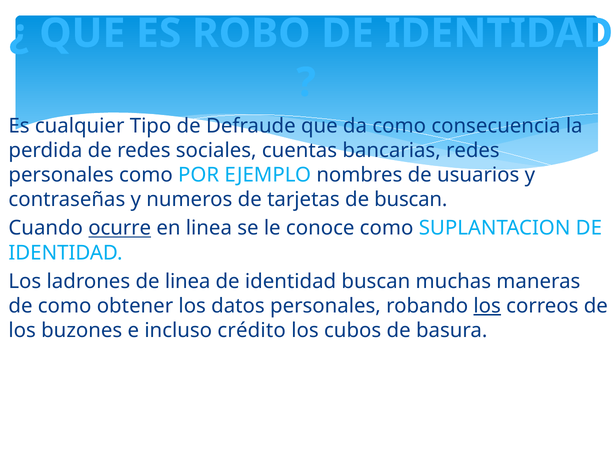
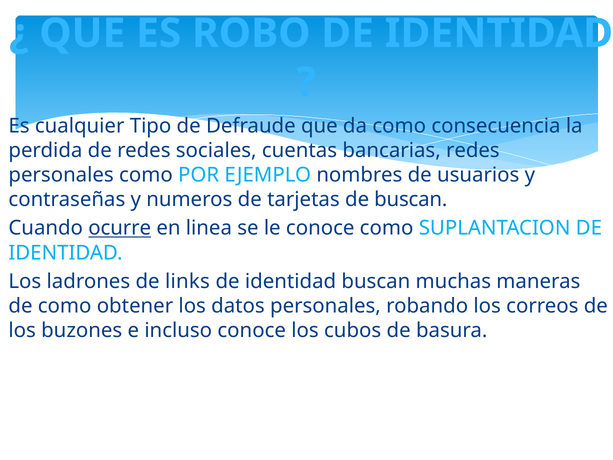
de linea: linea -> links
los at (487, 306) underline: present -> none
incluso crédito: crédito -> conoce
